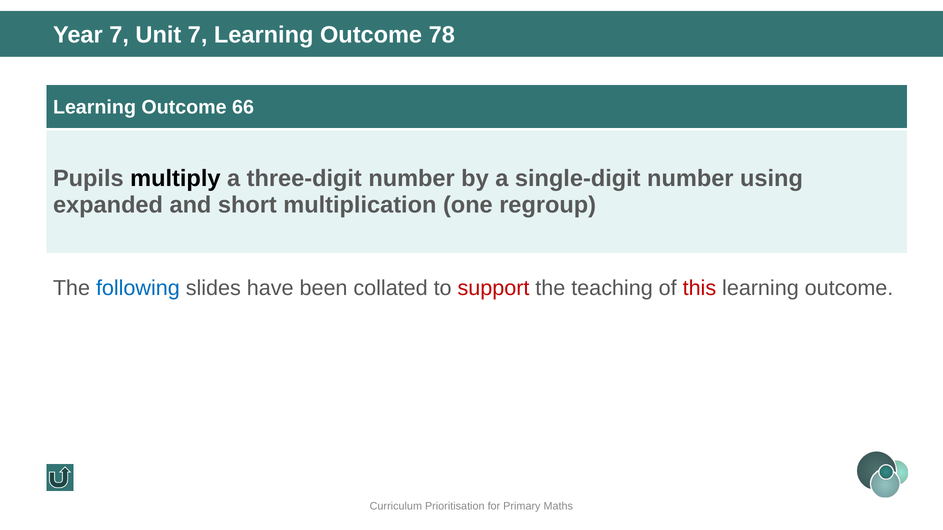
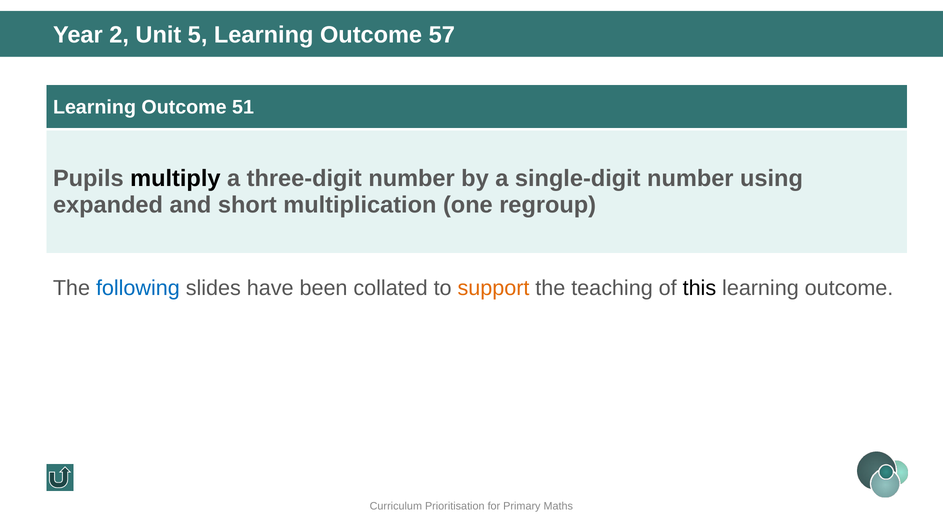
Year 7: 7 -> 2
Unit 7: 7 -> 5
78: 78 -> 57
66: 66 -> 51
support colour: red -> orange
this colour: red -> black
